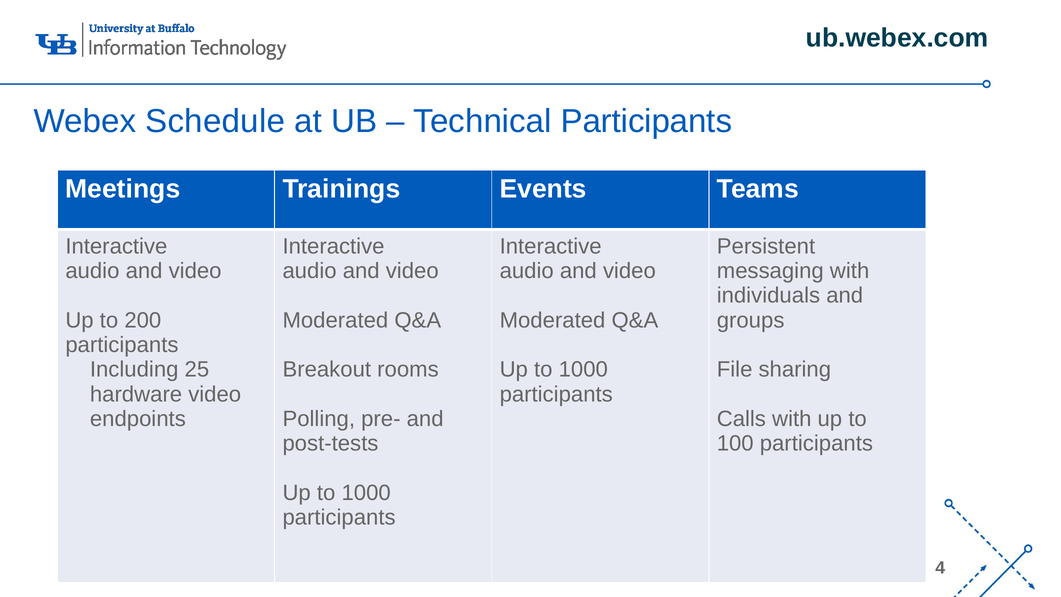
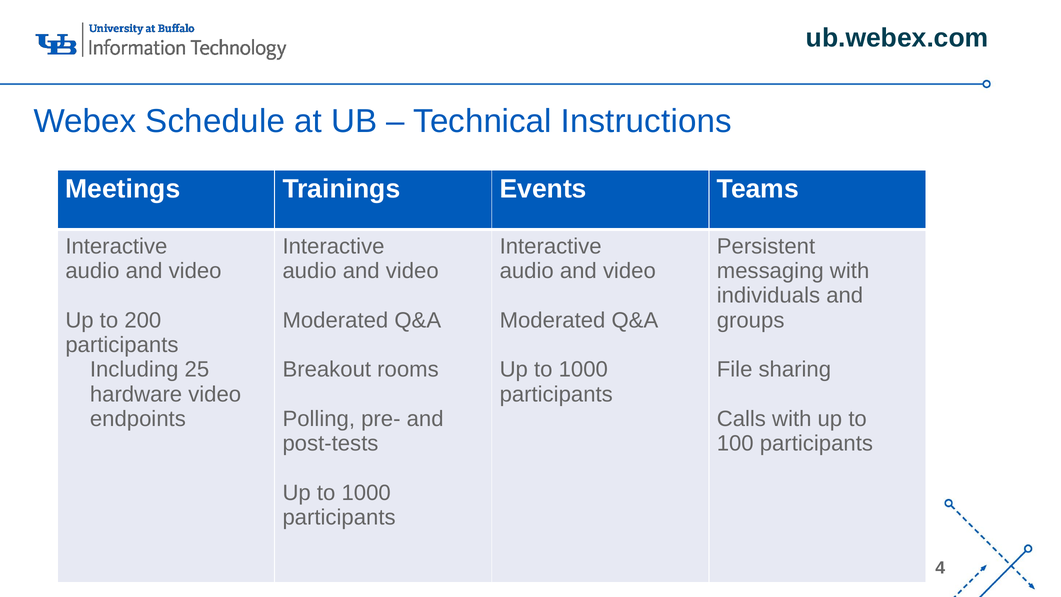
Technical Participants: Participants -> Instructions
